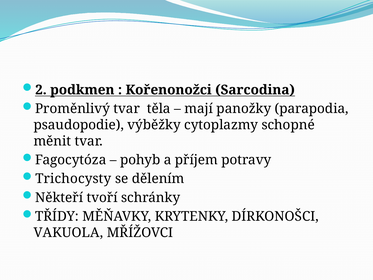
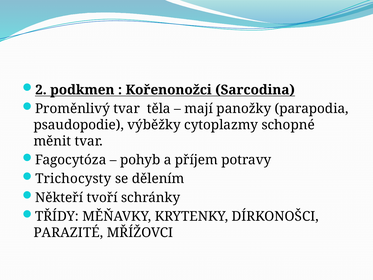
VAKUOLA: VAKUOLA -> PARAZITÉ
